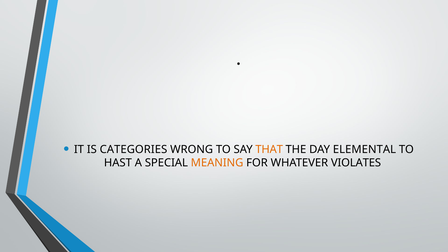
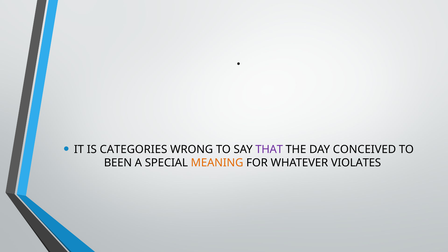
THAT colour: orange -> purple
ELEMENTAL: ELEMENTAL -> CONCEIVED
HAST: HAST -> BEEN
